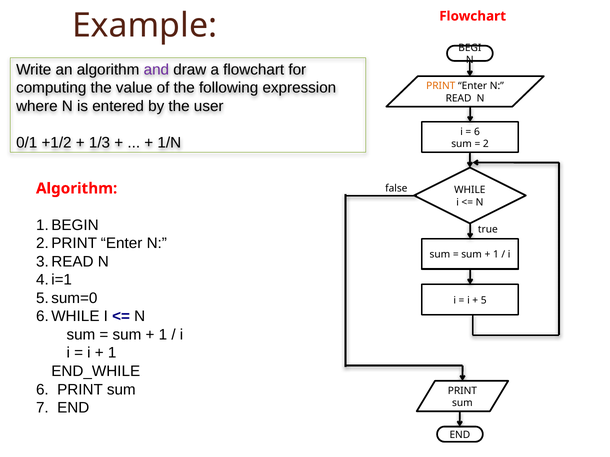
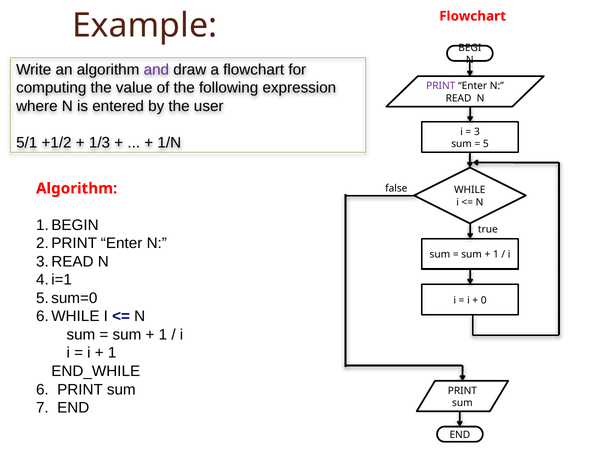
PRINT at (441, 86) colour: orange -> purple
6 at (477, 132): 6 -> 3
0/1: 0/1 -> 5/1
2: 2 -> 5
5: 5 -> 0
